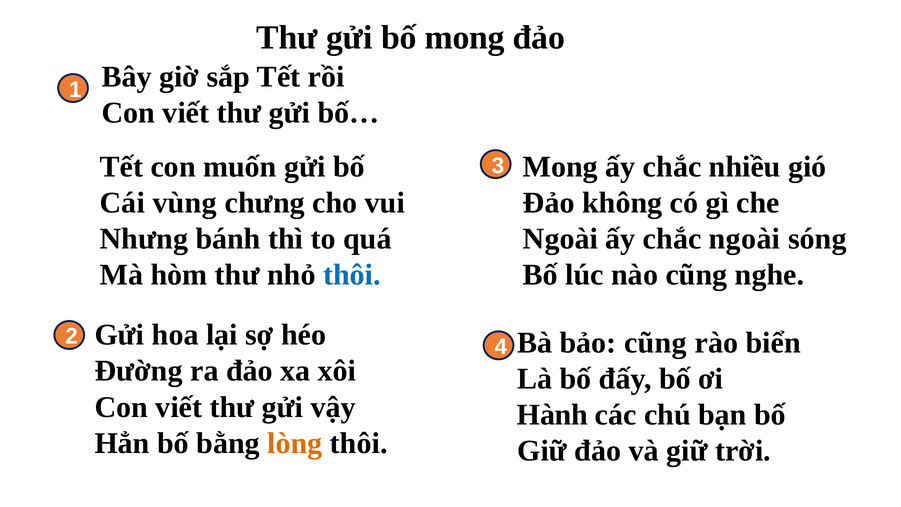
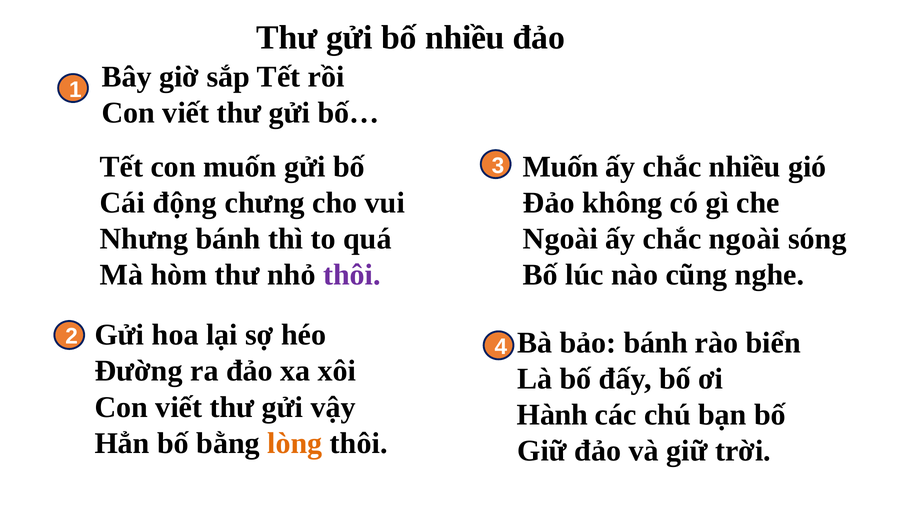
bố mong: mong -> nhiều
Mong at (560, 167): Mong -> Muốn
vùng: vùng -> động
thôi at (352, 275) colour: blue -> purple
bảo cũng: cũng -> bánh
